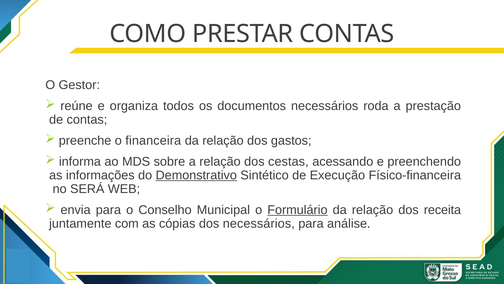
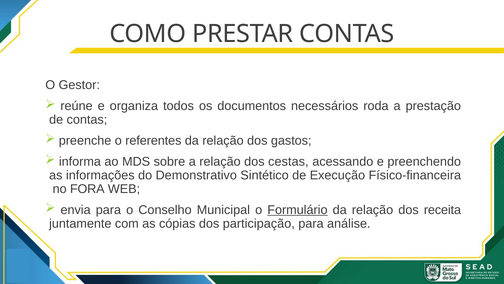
financeira: financeira -> referentes
Demonstrativo underline: present -> none
SERÁ: SERÁ -> FORA
dos necessários: necessários -> participação
